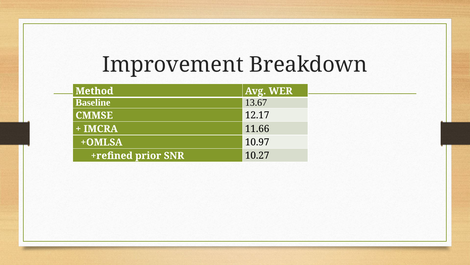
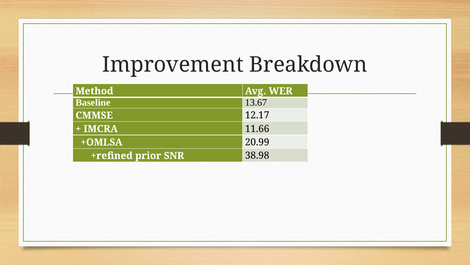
10.97: 10.97 -> 20.99
10.27: 10.27 -> 38.98
